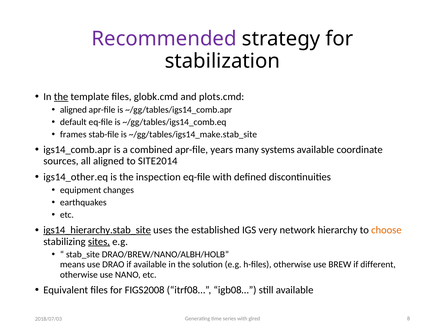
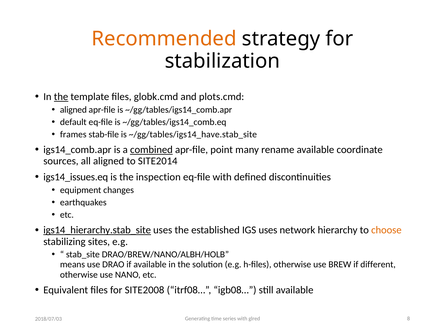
Recommended colour: purple -> orange
~/gg/tables/igs14_make.stab_site: ~/gg/tables/igs14_make.stab_site -> ~/gg/tables/igs14_have.stab_site
combined underline: none -> present
years: years -> point
systems: systems -> rename
igs14_other.eq: igs14_other.eq -> igs14_issues.eq
IGS very: very -> uses
sites underline: present -> none
FIGS2008: FIGS2008 -> SITE2008
